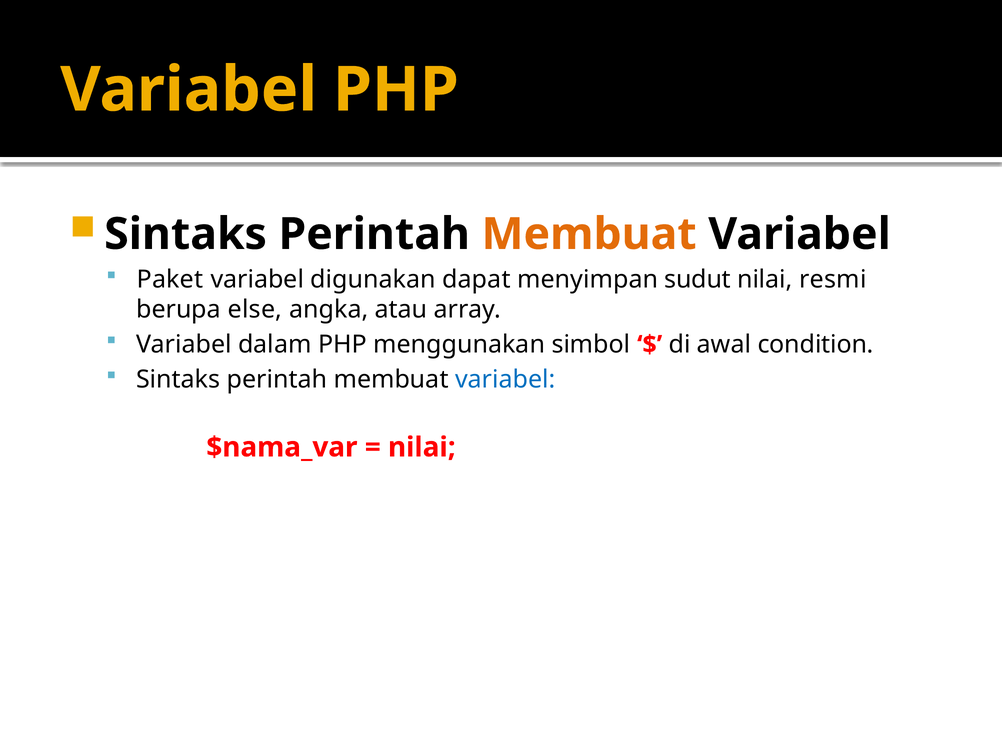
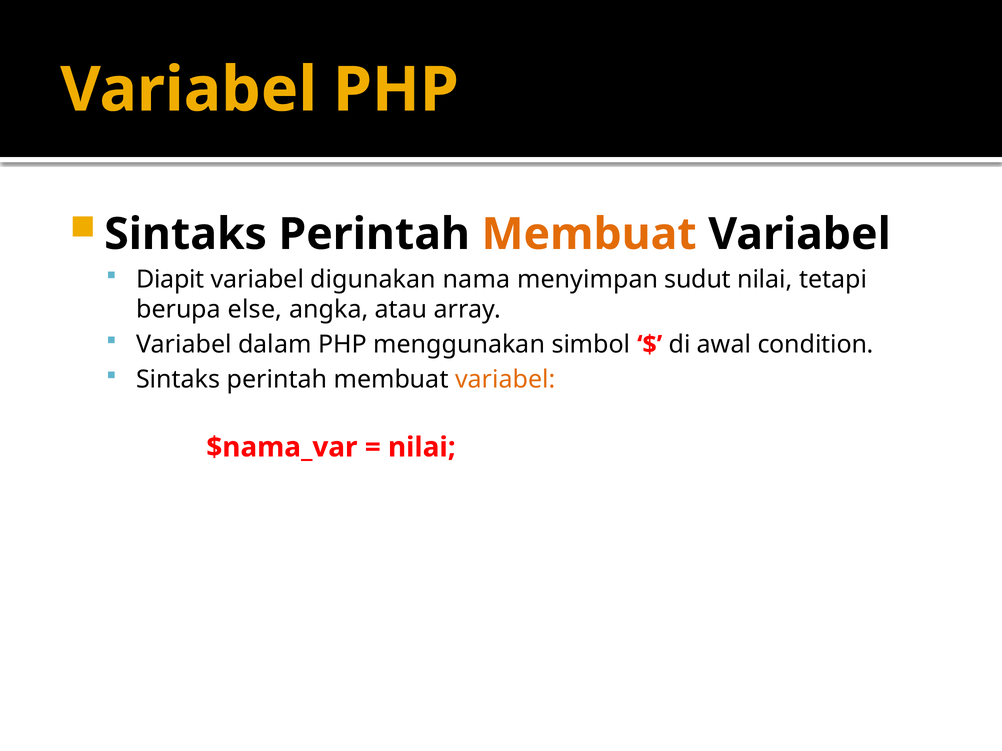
Paket: Paket -> Diapit
dapat: dapat -> nama
resmi: resmi -> tetapi
variabel at (505, 380) colour: blue -> orange
